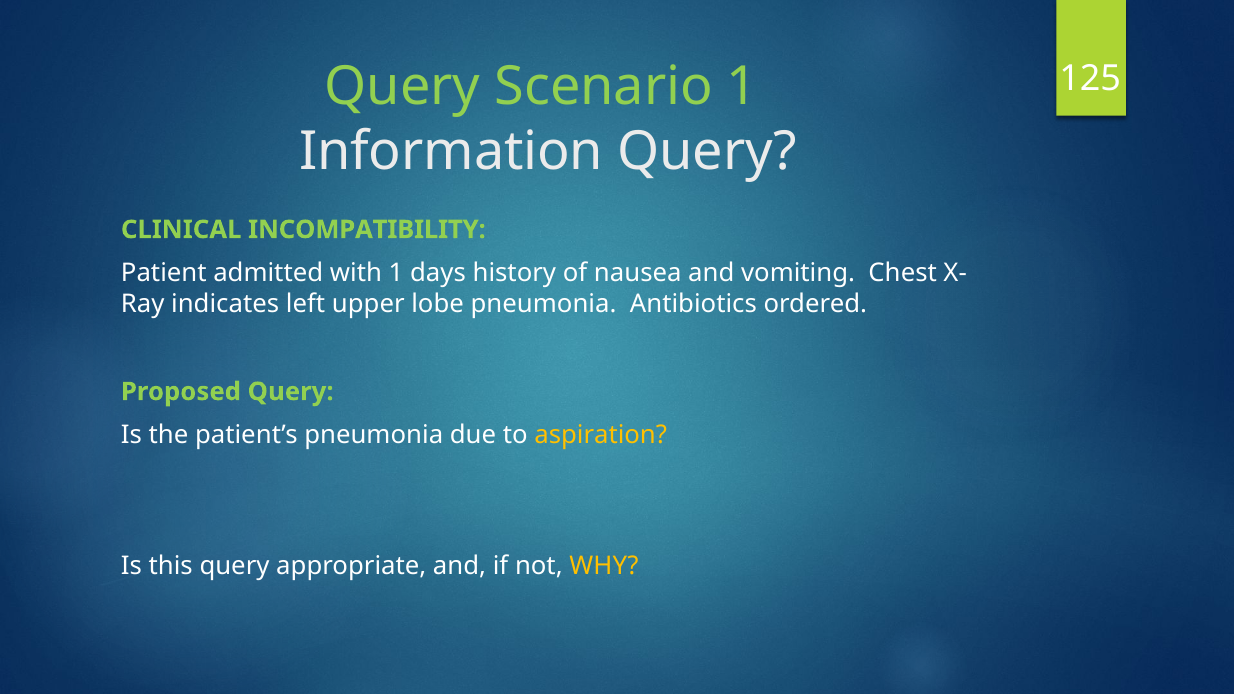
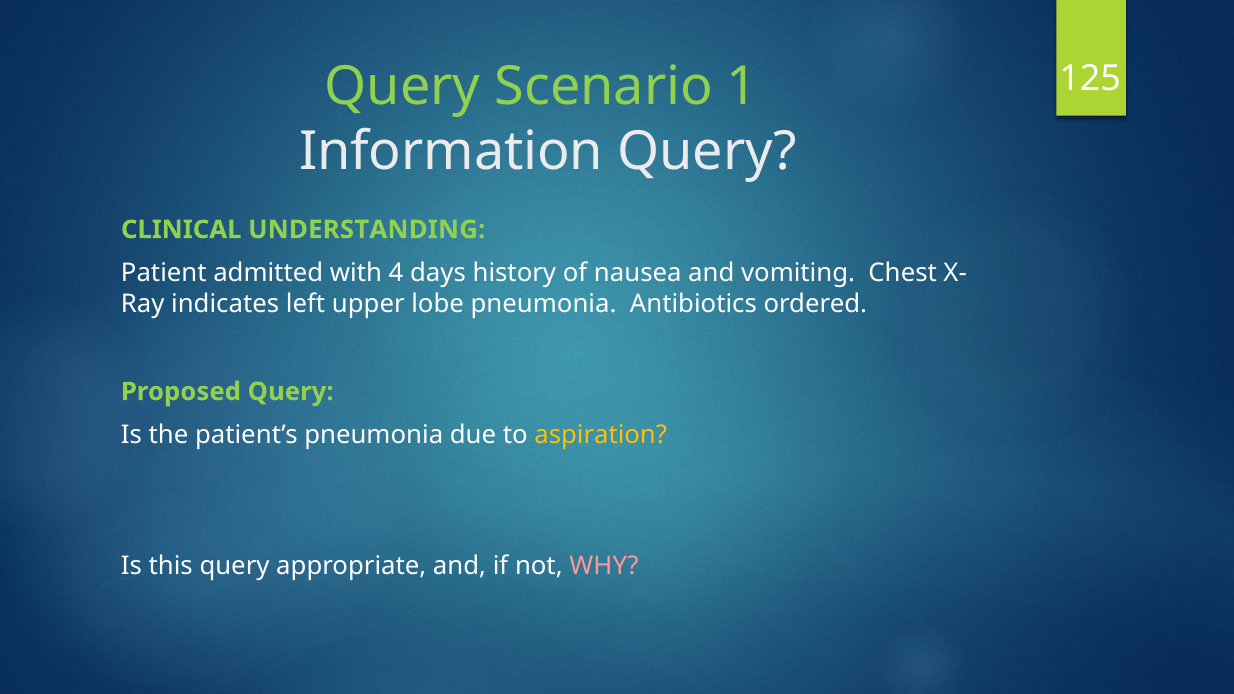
INCOMPATIBILITY: INCOMPATIBILITY -> UNDERSTANDING
with 1: 1 -> 4
WHY colour: yellow -> pink
